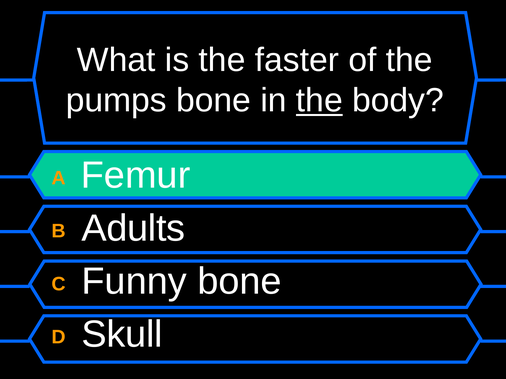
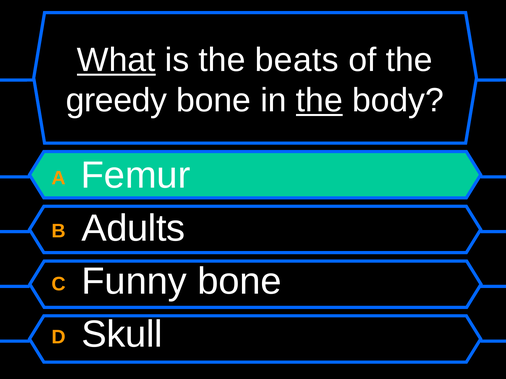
What underline: none -> present
faster: faster -> beats
pumps: pumps -> greedy
